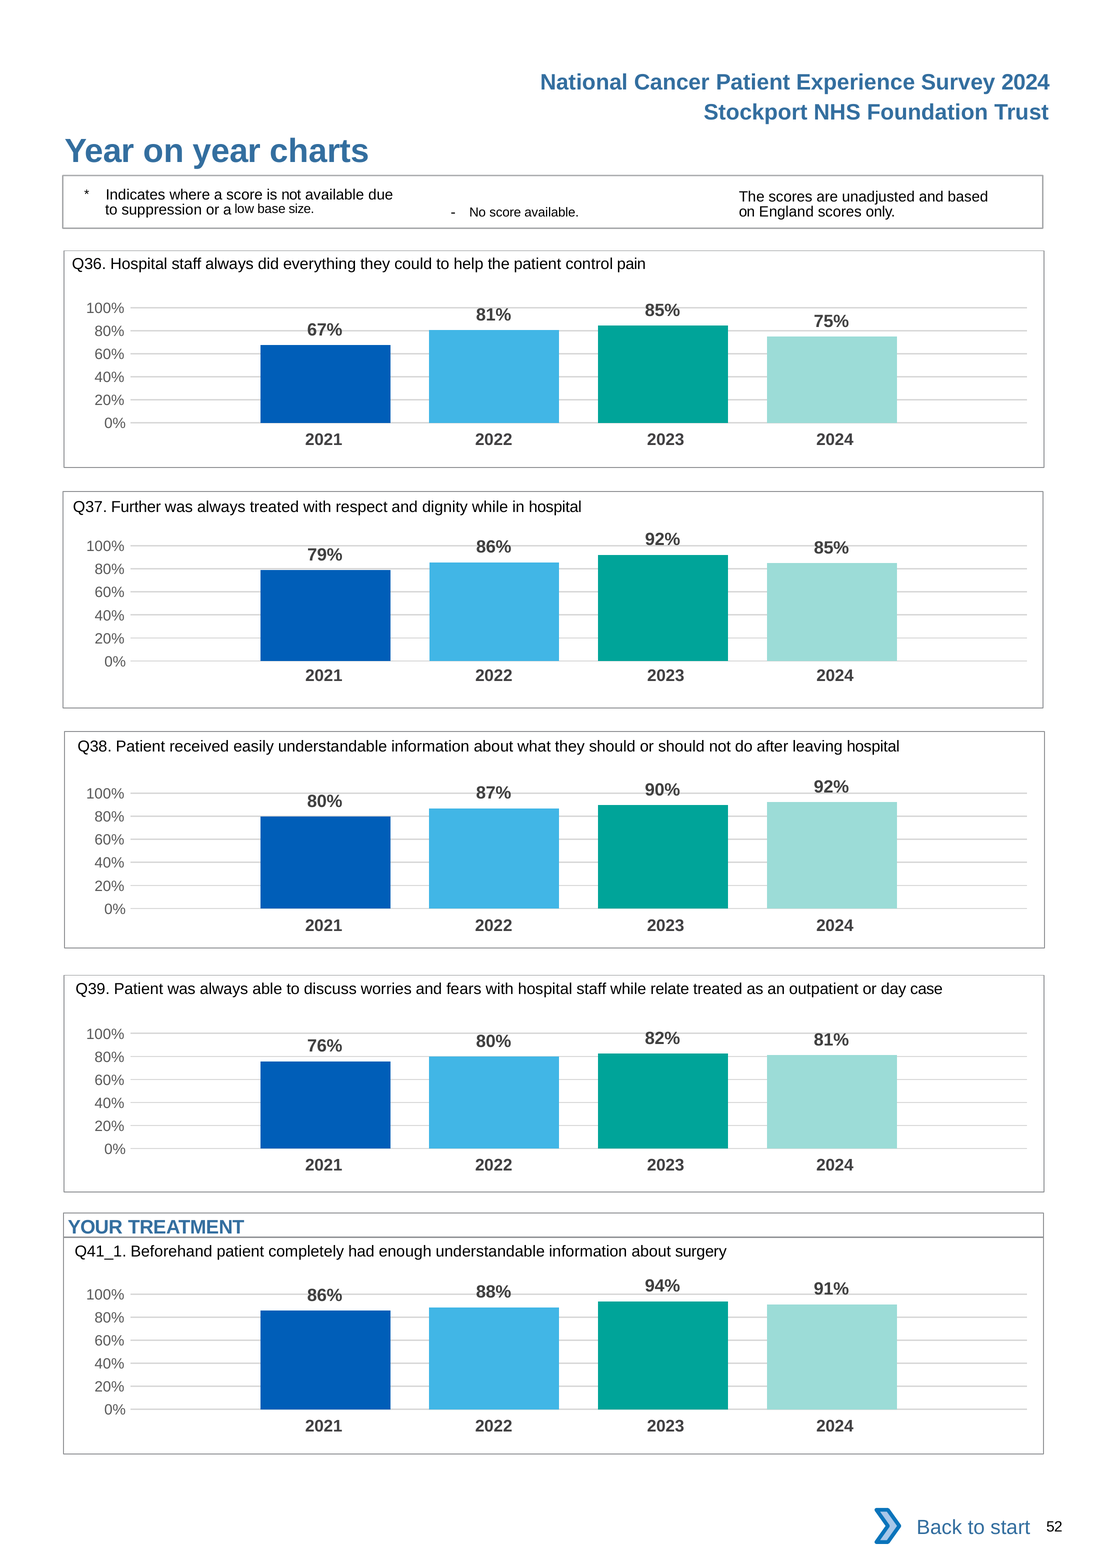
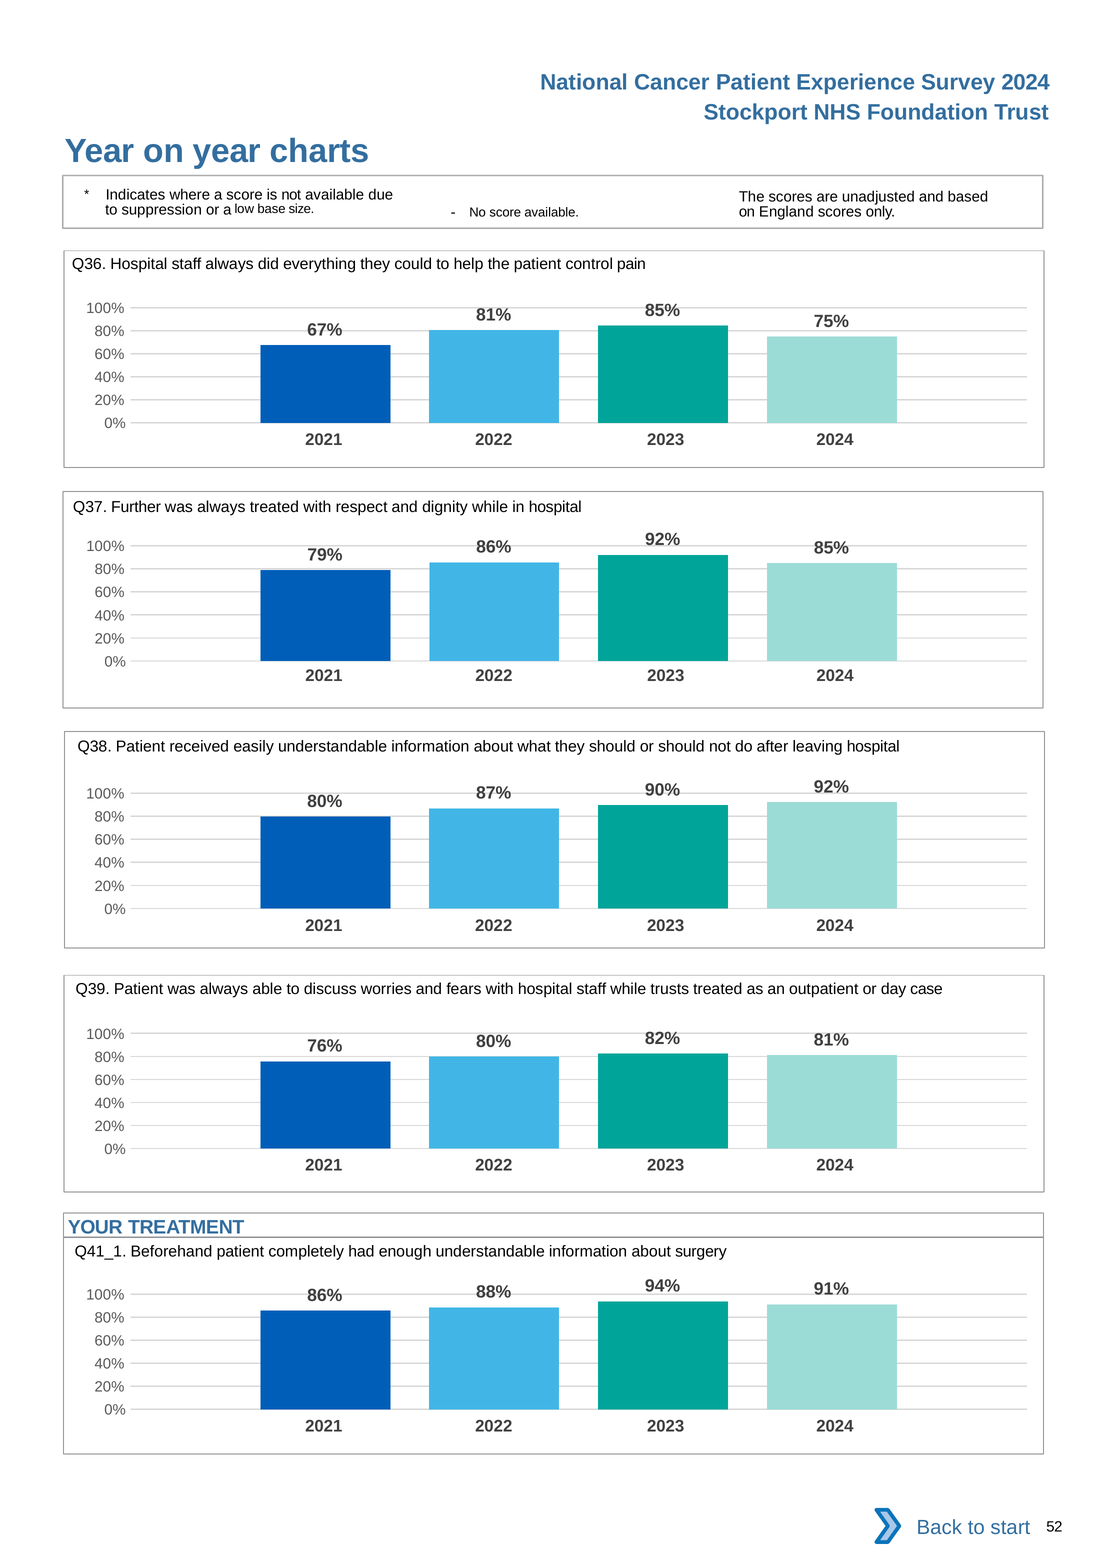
relate: relate -> trusts
